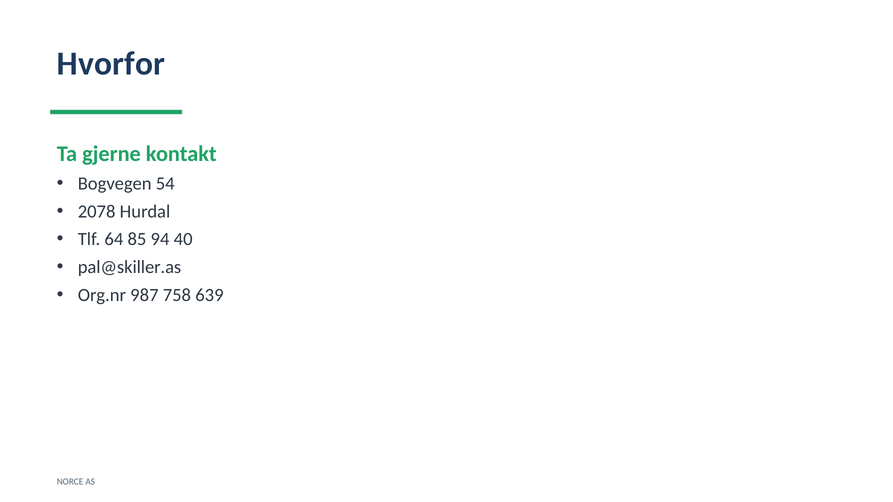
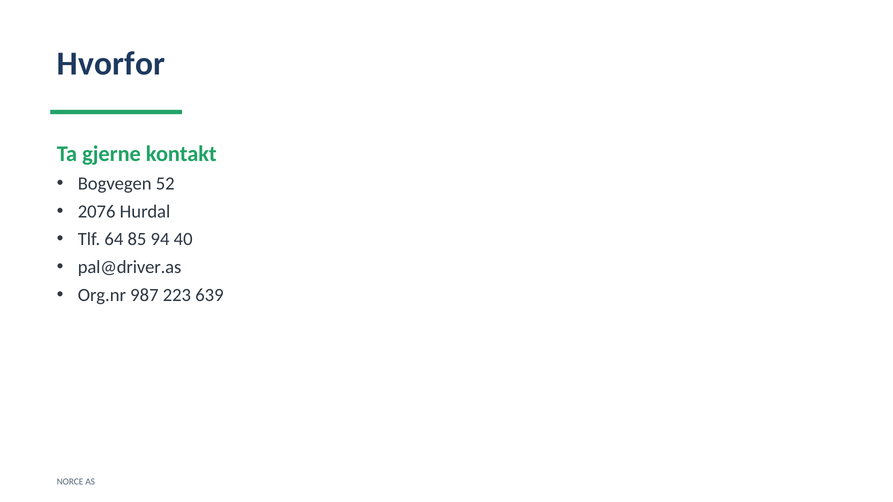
54: 54 -> 52
2078: 2078 -> 2076
pal@skiller.as: pal@skiller.as -> pal@driver.as
758: 758 -> 223
